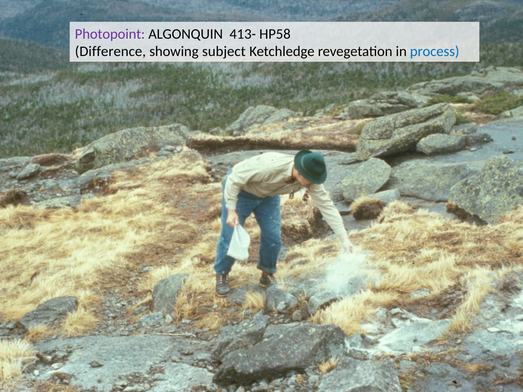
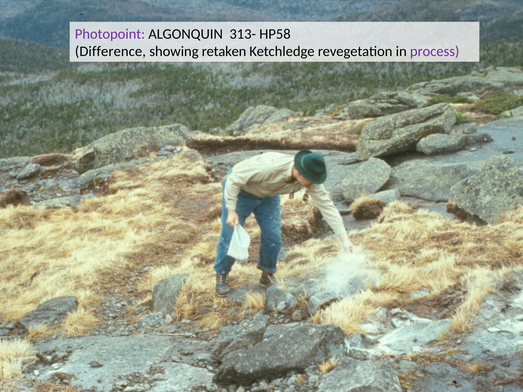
413-: 413- -> 313-
subject: subject -> retaken
process colour: blue -> purple
